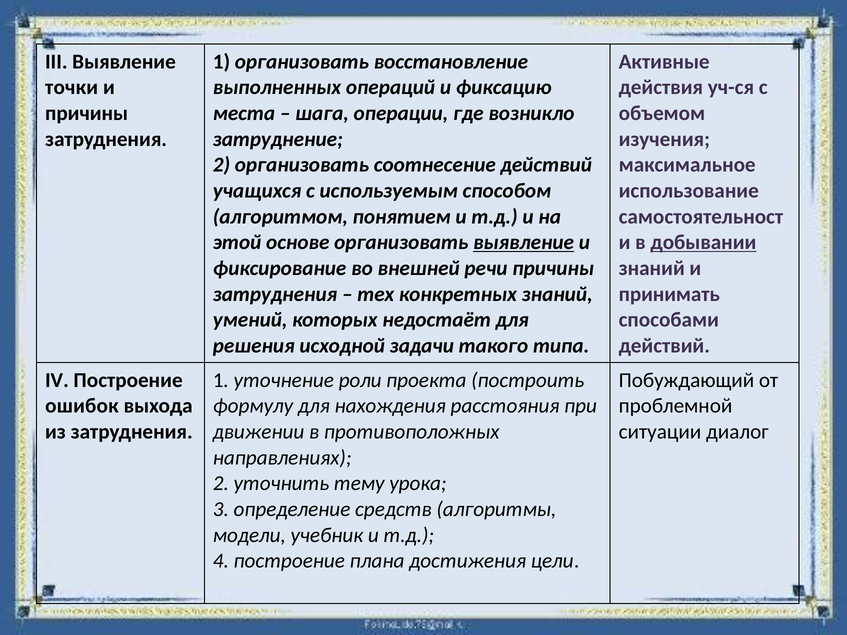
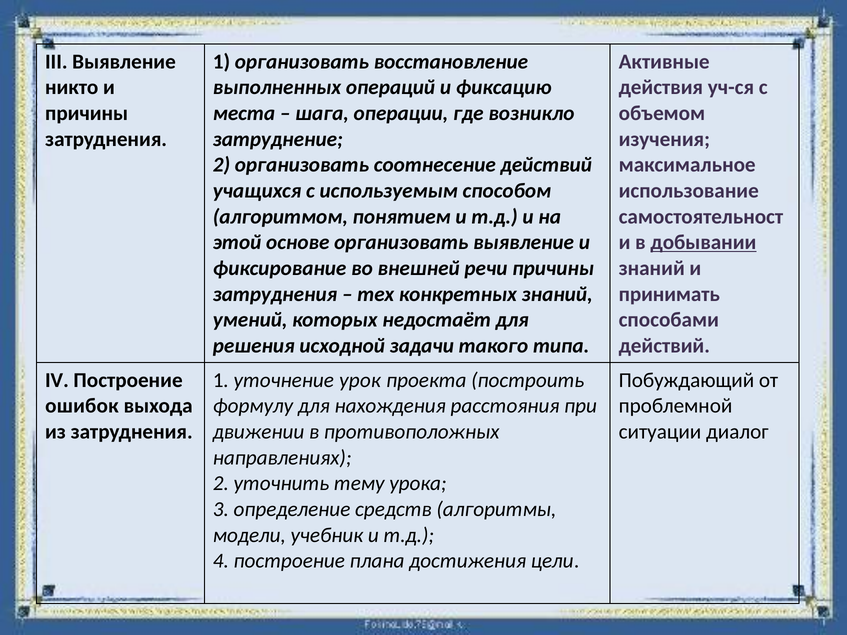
точки: точки -> никто
выявление at (524, 242) underline: present -> none
роли: роли -> урок
